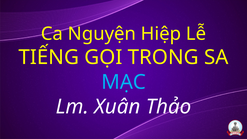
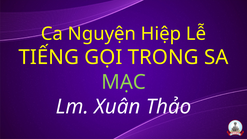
MẠC colour: light blue -> light green
